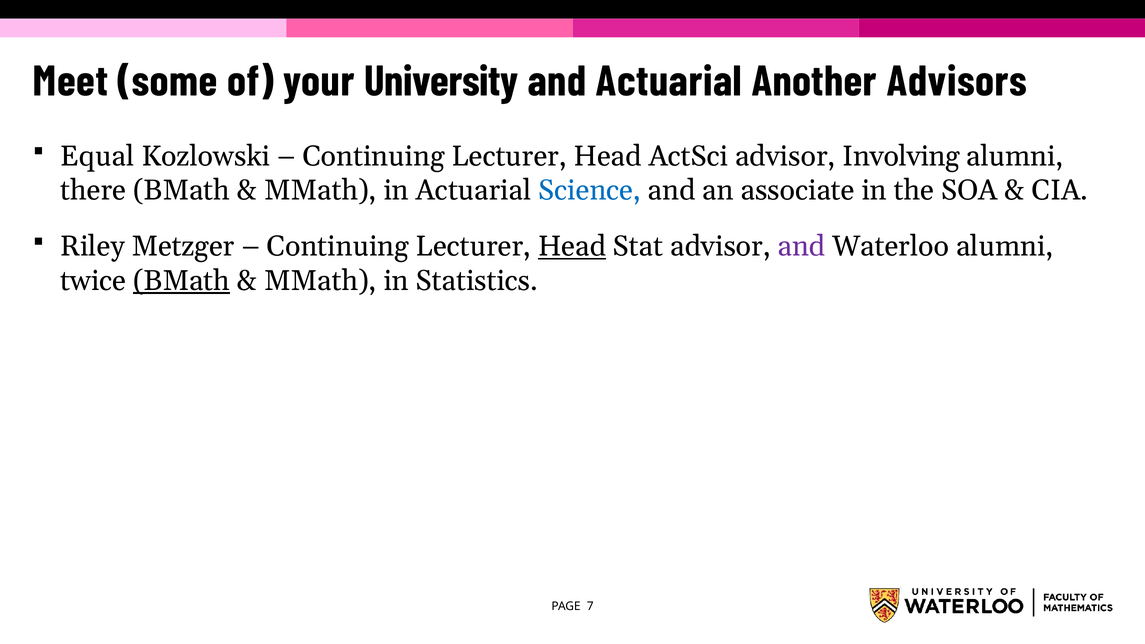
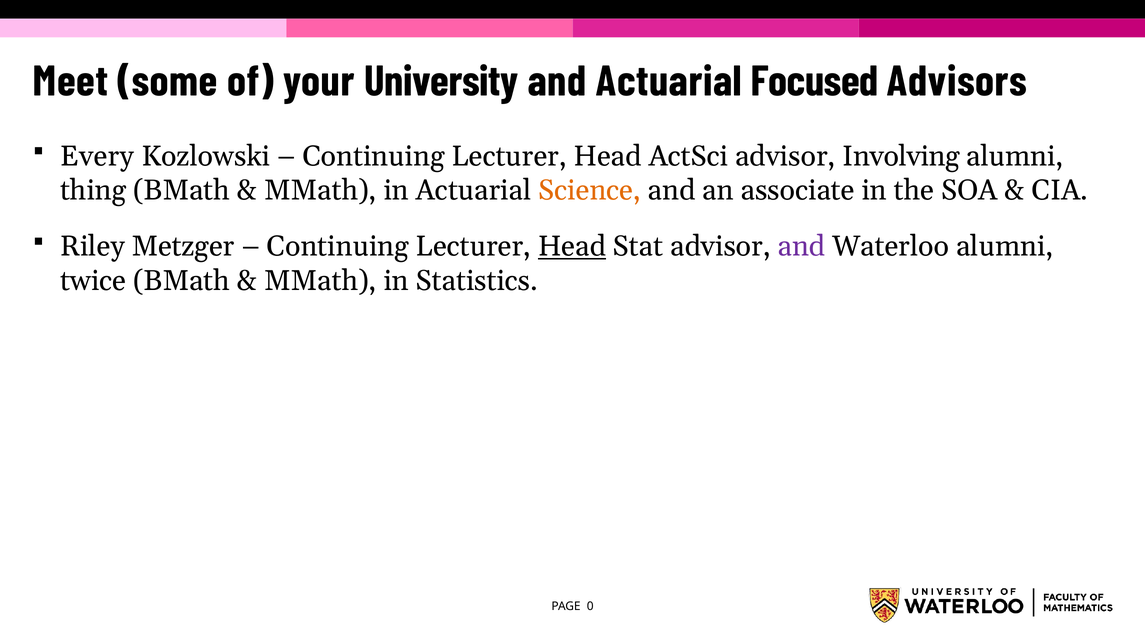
Another: Another -> Focused
Equal: Equal -> Every
there: there -> thing
Science colour: blue -> orange
BMath at (182, 281) underline: present -> none
7: 7 -> 0
